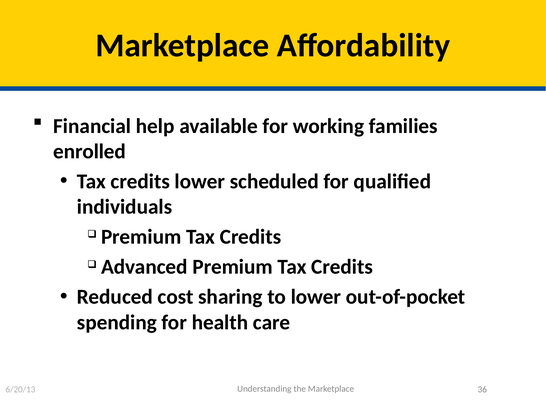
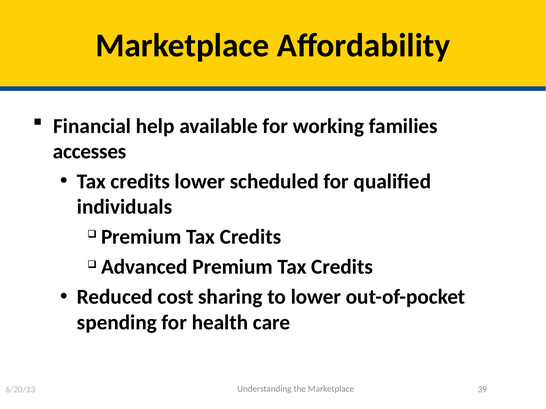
enrolled: enrolled -> accesses
36: 36 -> 39
